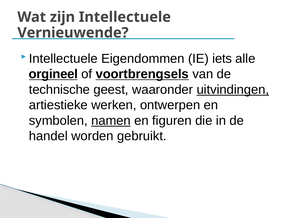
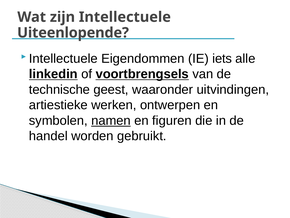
Vernieuwende: Vernieuwende -> Uiteenlopende
orgineel: orgineel -> linkedin
uitvindingen underline: present -> none
